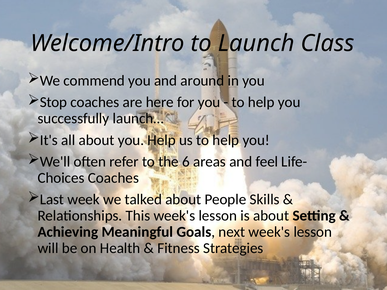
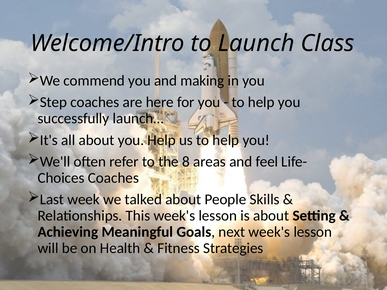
around: around -> making
Stop: Stop -> Step
6: 6 -> 8
